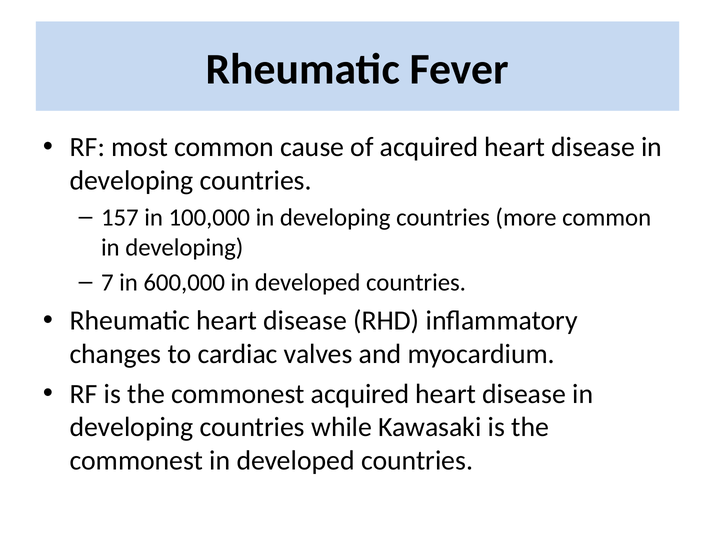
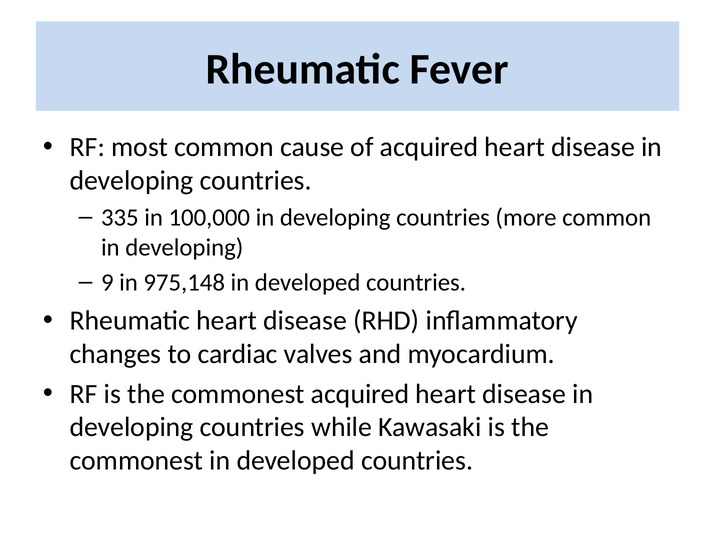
157: 157 -> 335
7: 7 -> 9
600,000: 600,000 -> 975,148
